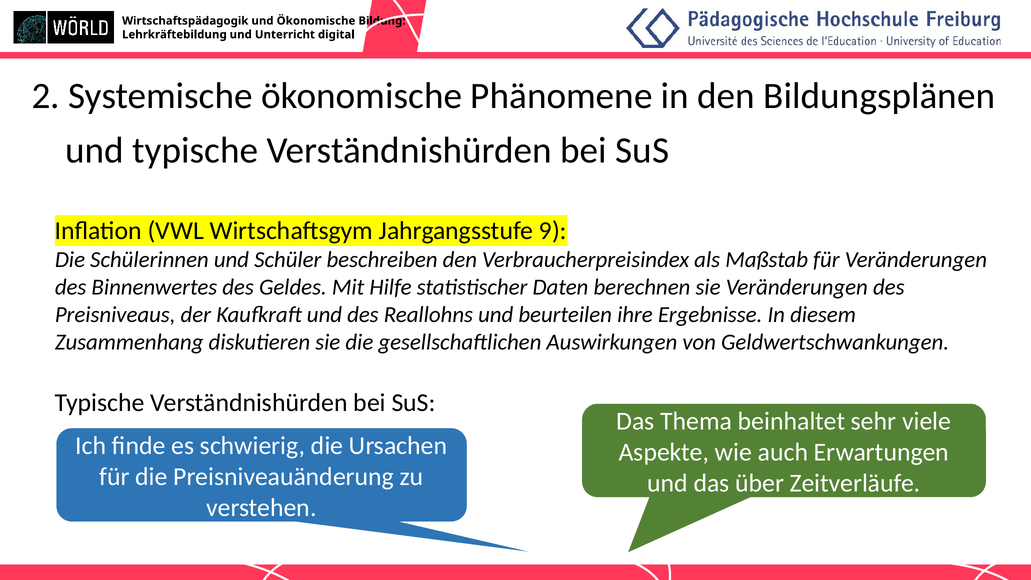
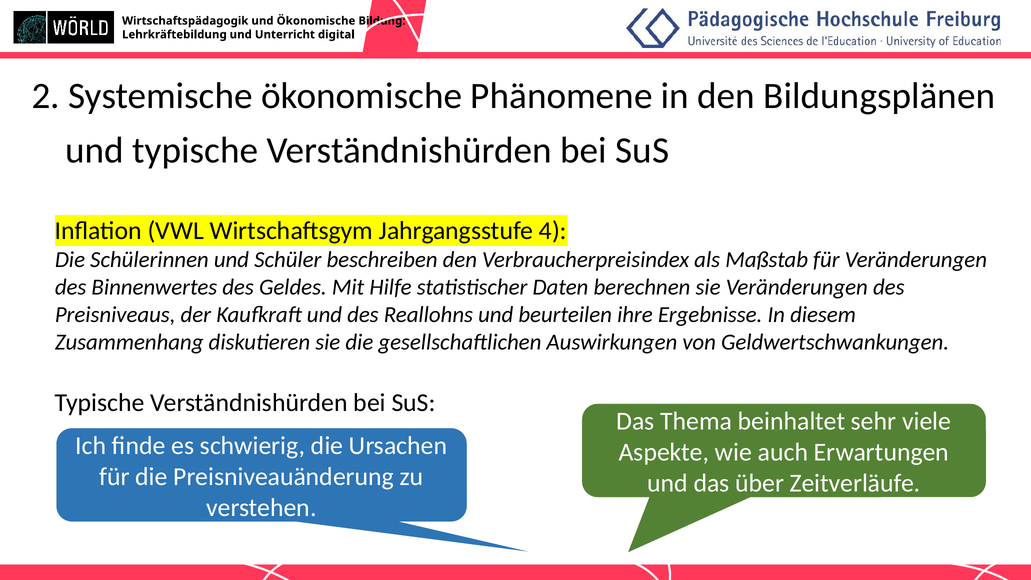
9: 9 -> 4
